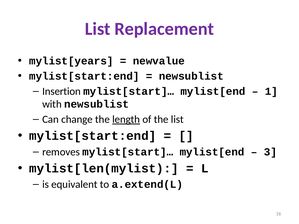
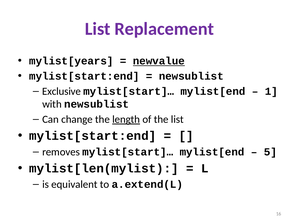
newvalue underline: none -> present
Insertion: Insertion -> Exclusive
3: 3 -> 5
